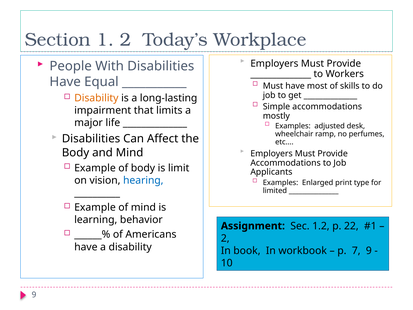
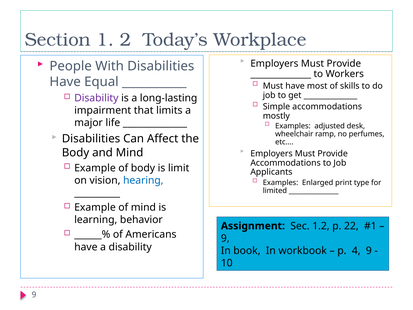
Disability at (96, 98) colour: orange -> purple
2 at (225, 238): 2 -> 9
7: 7 -> 4
